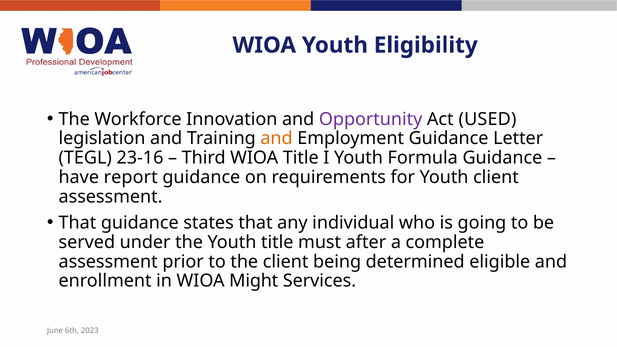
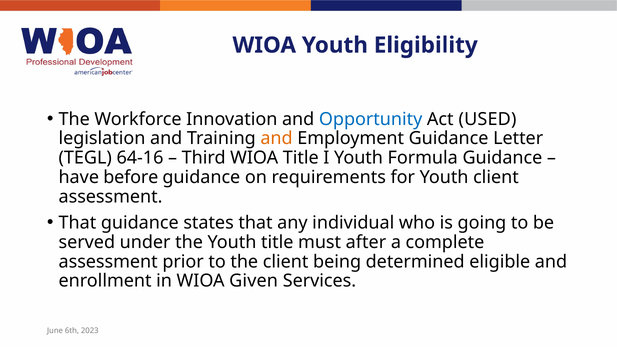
Opportunity colour: purple -> blue
23-16: 23-16 -> 64-16
report: report -> before
Might: Might -> Given
